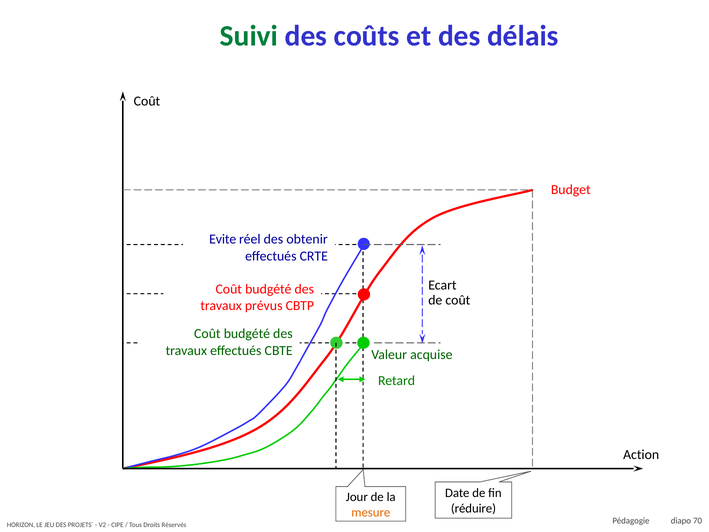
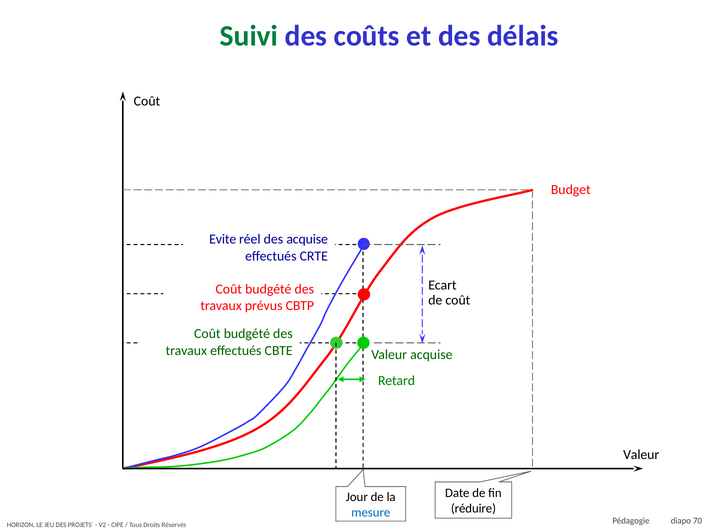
des obtenir: obtenir -> acquise
Action at (641, 454): Action -> Valeur
mesure colour: orange -> blue
